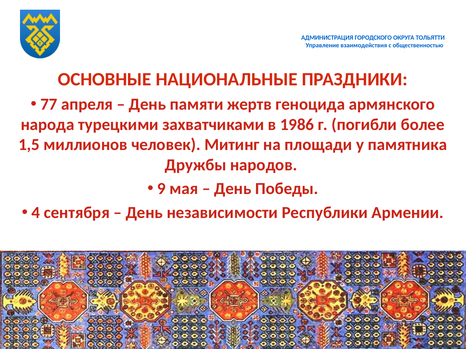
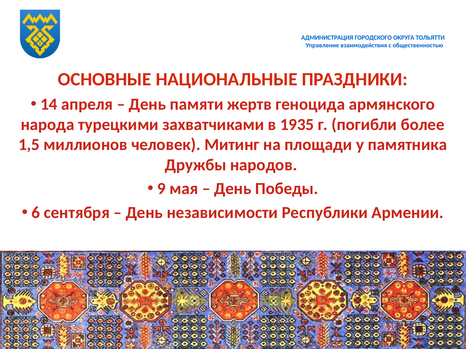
77: 77 -> 14
1986: 1986 -> 1935
4: 4 -> 6
